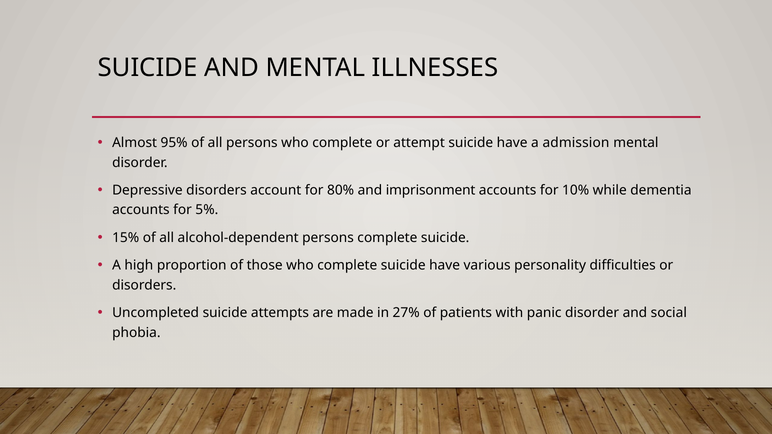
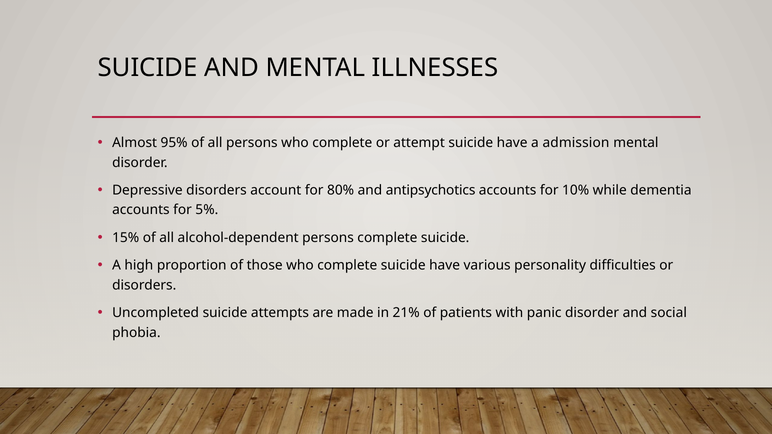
imprisonment: imprisonment -> antipsychotics
27%: 27% -> 21%
